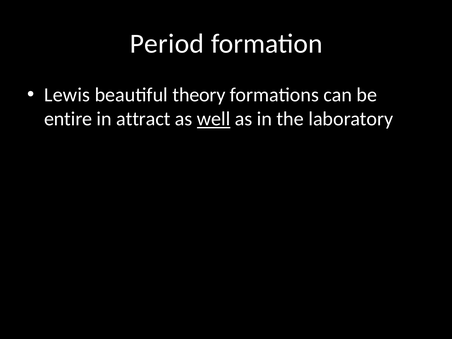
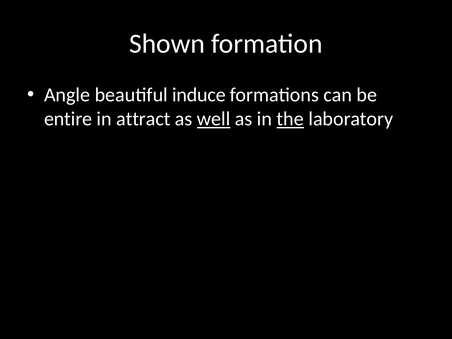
Period: Period -> Shown
Lewis: Lewis -> Angle
theory: theory -> induce
the underline: none -> present
